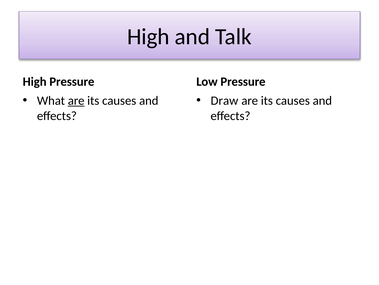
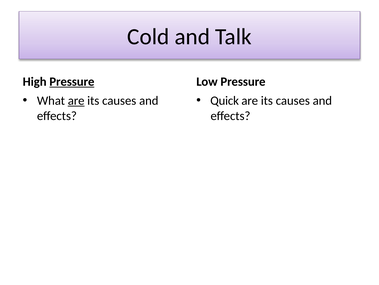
High at (148, 37): High -> Cold
Pressure at (72, 82) underline: none -> present
Draw: Draw -> Quick
